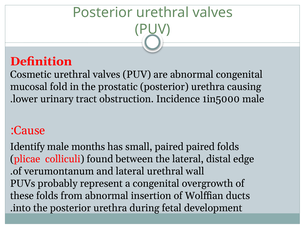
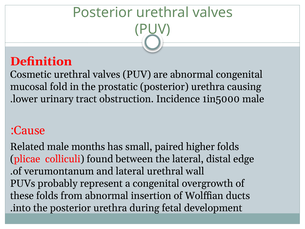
Identify: Identify -> Related
paired paired: paired -> higher
